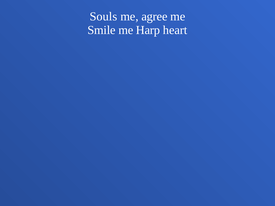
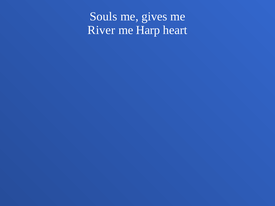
agree: agree -> gives
Smile: Smile -> River
